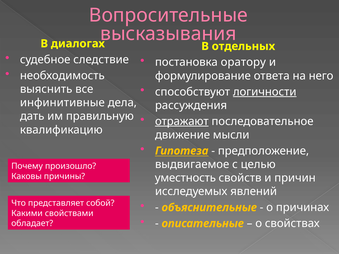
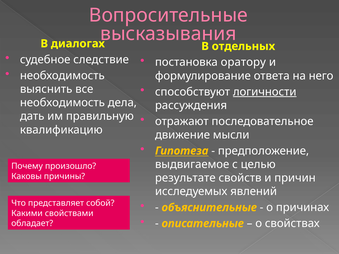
инфинитивные at (62, 103): инфинитивные -> необходимость
отражают underline: present -> none
уместность: уместность -> результате
